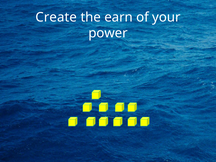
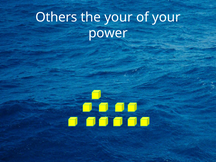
Create: Create -> Others
the earn: earn -> your
